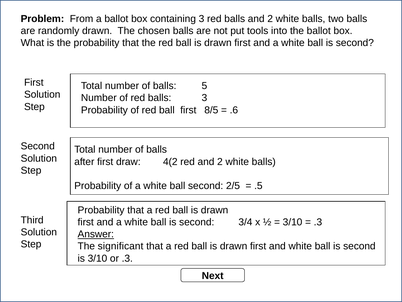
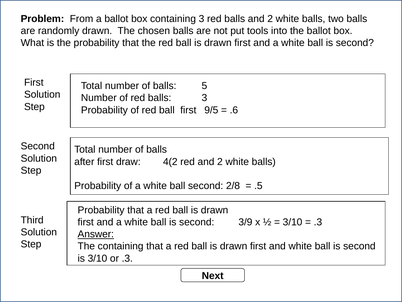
8/5: 8/5 -> 9/5
2/5: 2/5 -> 2/8
3/4: 3/4 -> 3/9
The significant: significant -> containing
